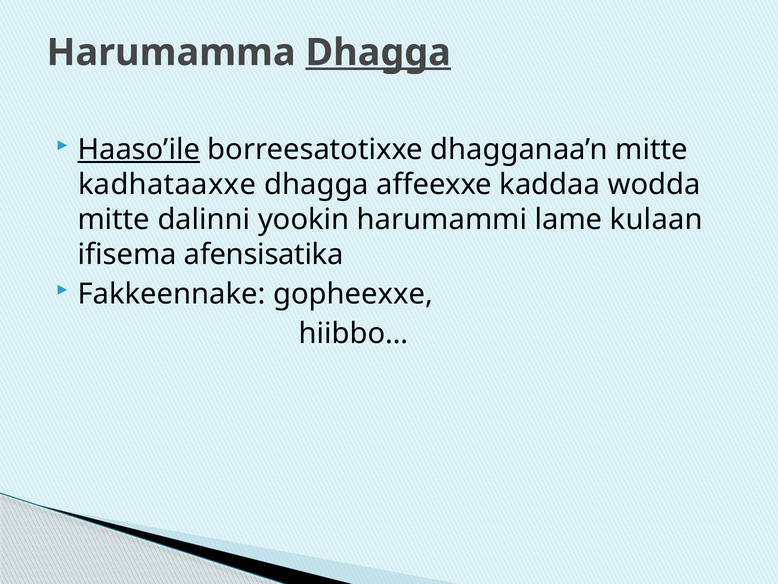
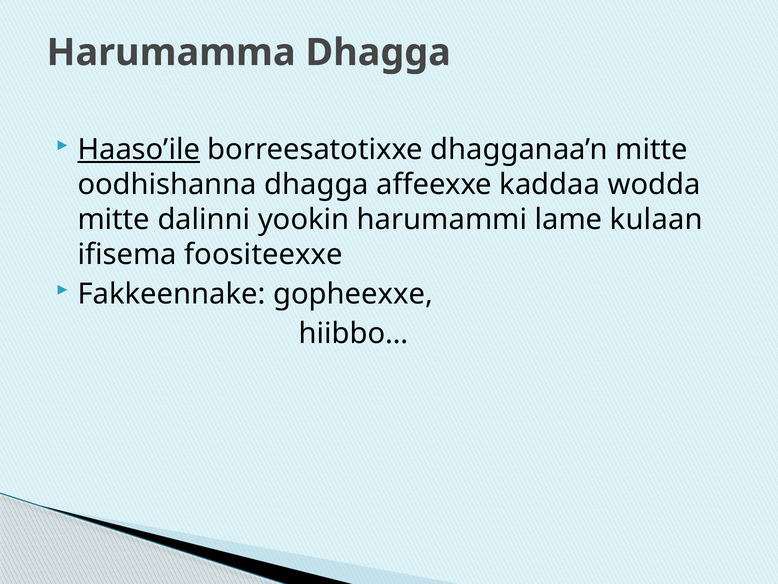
Dhagga at (378, 53) underline: present -> none
kadhataaxxe: kadhataaxxe -> oodhishanna
afensisatika: afensisatika -> foositeexxe
